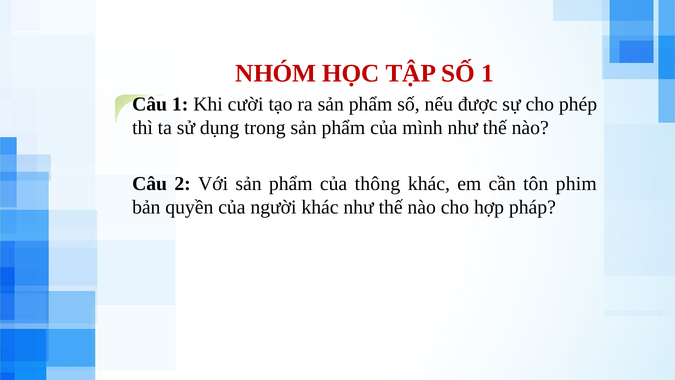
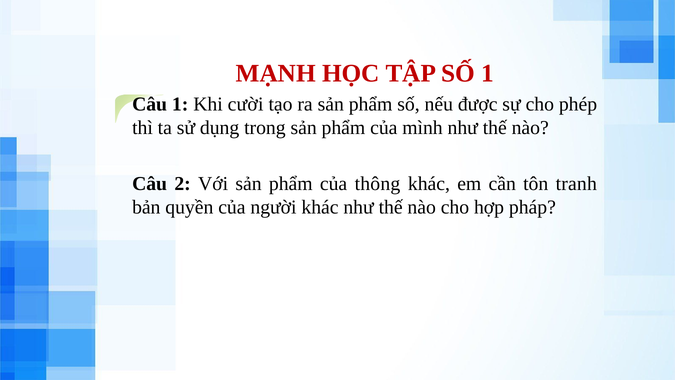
NHÓM: NHÓM -> MẠNH
phim: phim -> tranh
